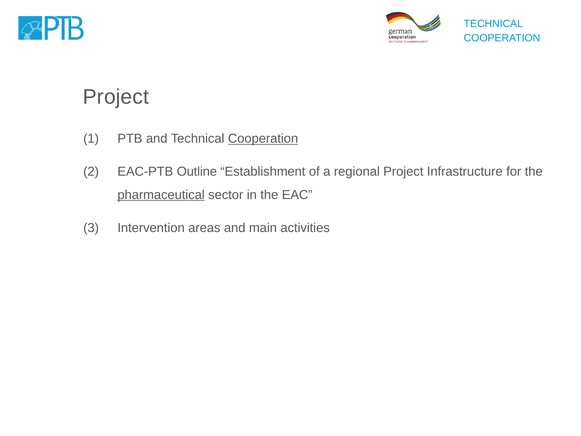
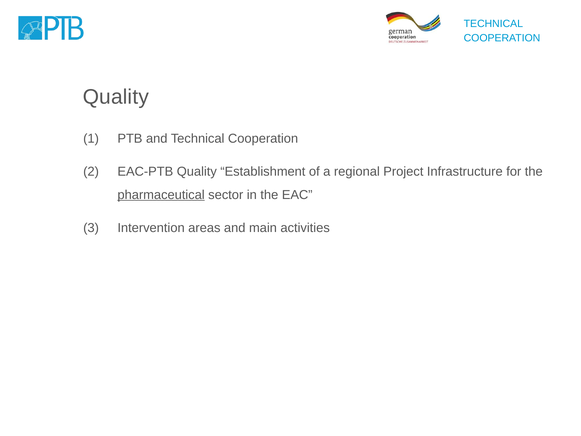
Project at (116, 97): Project -> Quality
Cooperation at (263, 139) underline: present -> none
EAC-PTB Outline: Outline -> Quality
